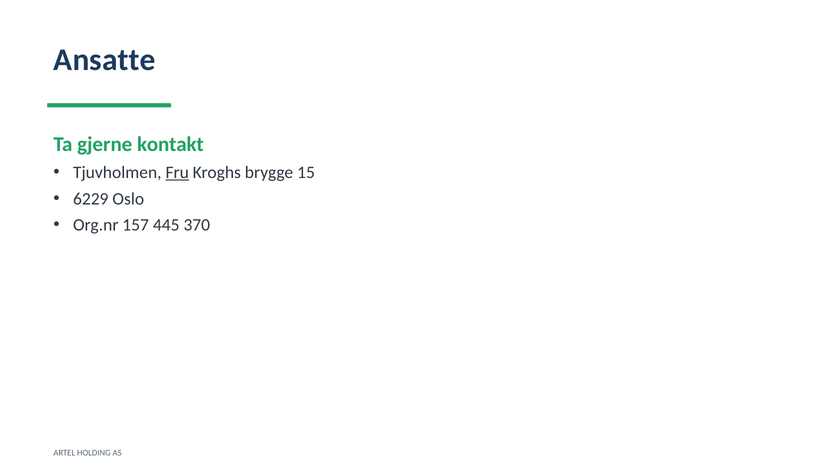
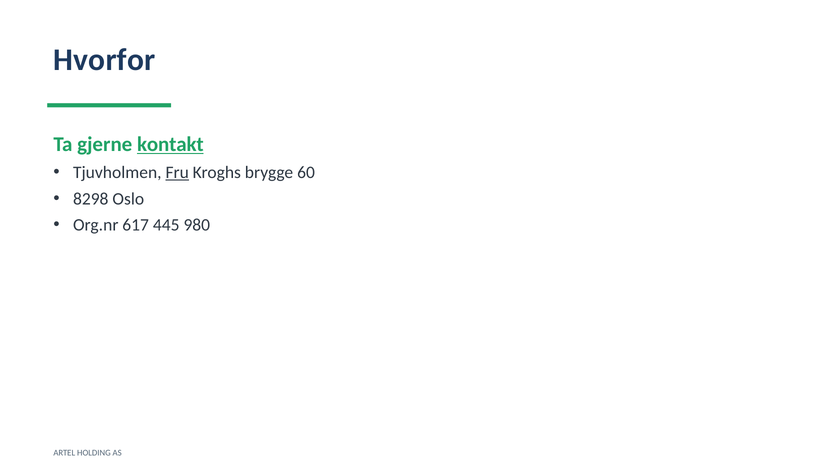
Ansatte: Ansatte -> Hvorfor
kontakt underline: none -> present
15: 15 -> 60
6229: 6229 -> 8298
157: 157 -> 617
370: 370 -> 980
